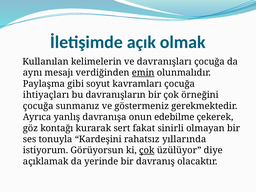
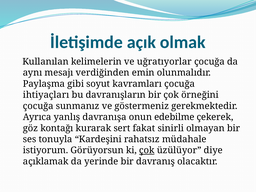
davranışları: davranışları -> uğratıyorlar
emin underline: present -> none
yıllarında: yıllarında -> müdahale
